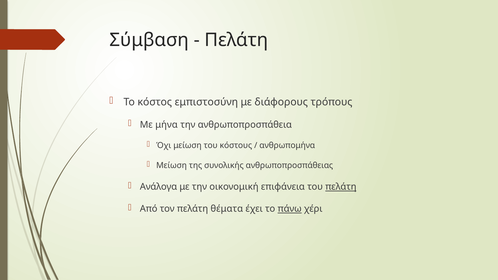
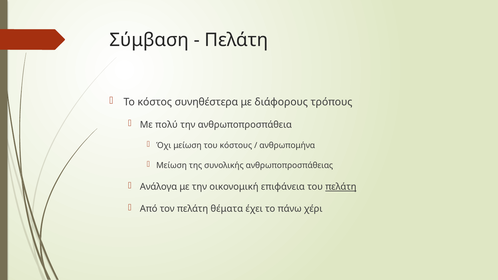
εμπιστοσύνη: εμπιστοσύνη -> συνηθέστερα
μήνα: μήνα -> πολύ
πάνω underline: present -> none
